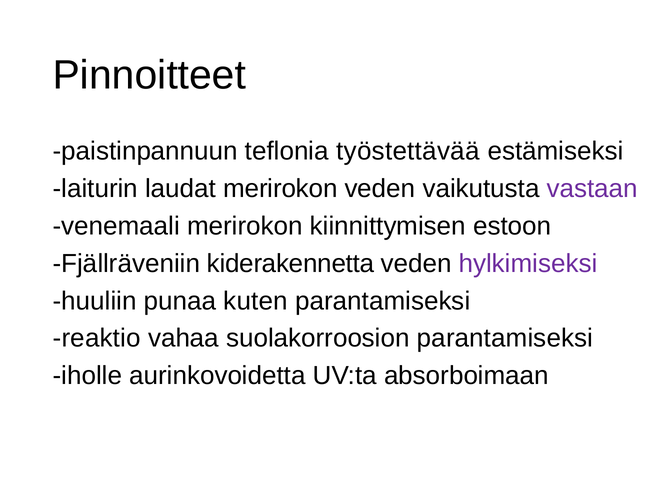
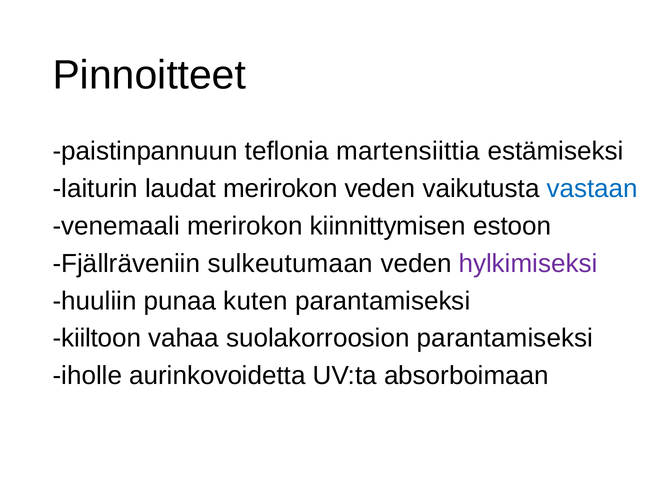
työstettävää: työstettävää -> martensiittia
vastaan colour: purple -> blue
kiderakennetta: kiderakennetta -> sulkeutumaan
reaktio: reaktio -> kiiltoon
